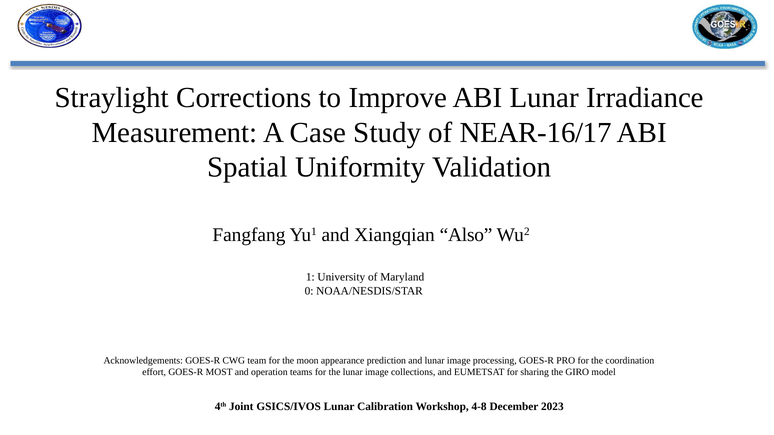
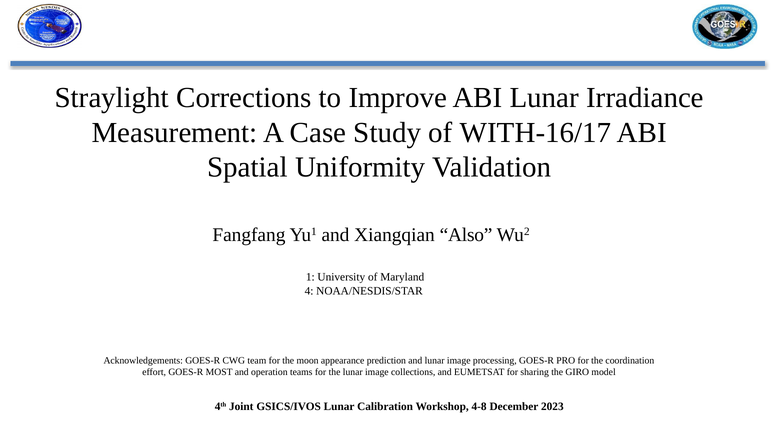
NEAR-16/17: NEAR-16/17 -> WITH-16/17
0: 0 -> 4
